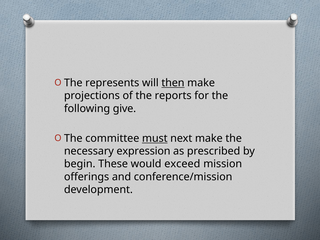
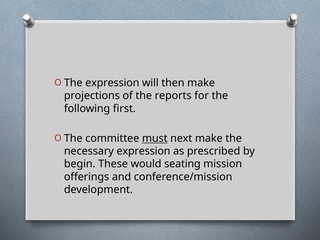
The represents: represents -> expression
then underline: present -> none
give: give -> first
exceed: exceed -> seating
